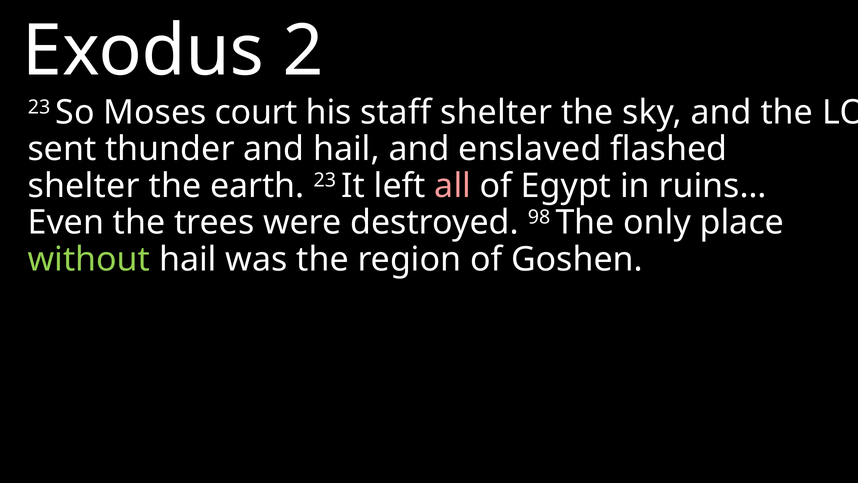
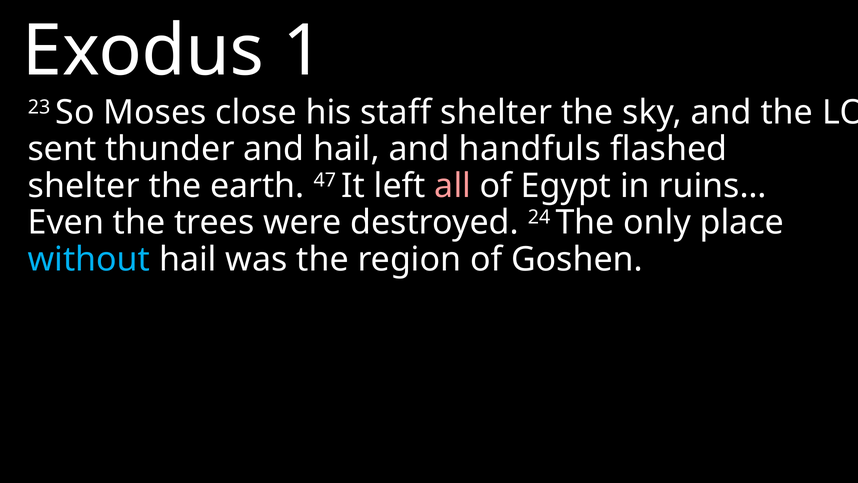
2: 2 -> 1
court: court -> close
enslaved: enslaved -> handfuls
earth 23: 23 -> 47
98: 98 -> 24
without colour: light green -> light blue
